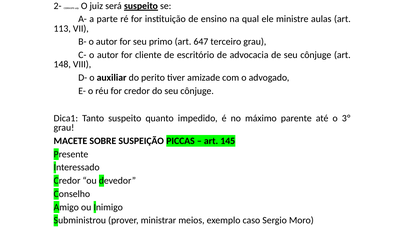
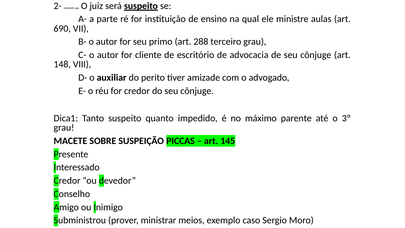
113: 113 -> 690
647: 647 -> 288
